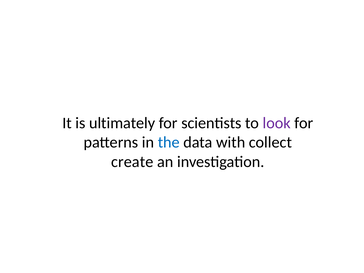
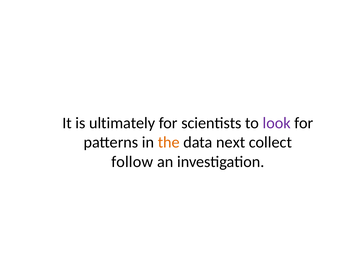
the colour: blue -> orange
with: with -> next
create: create -> follow
